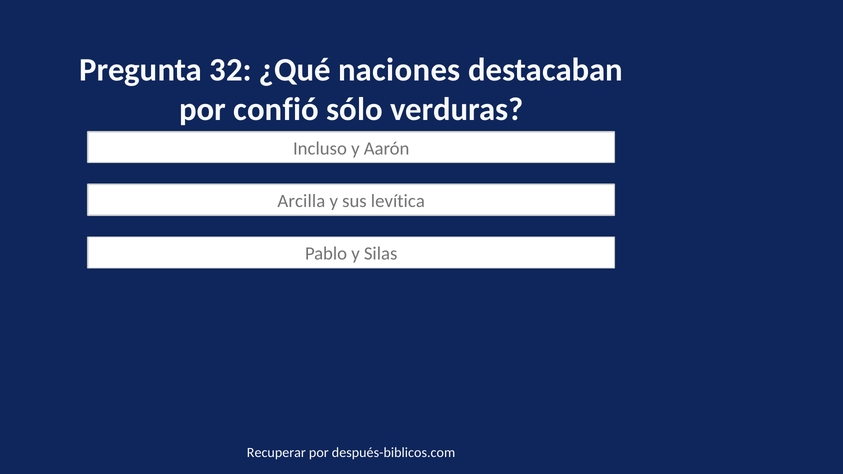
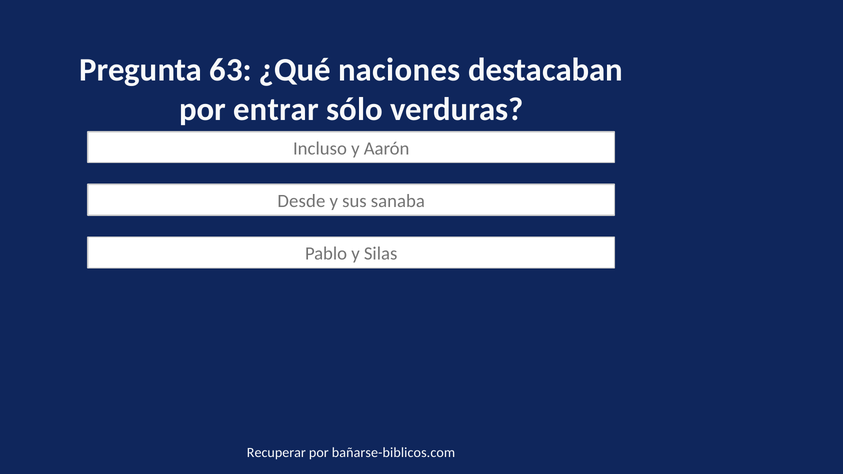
32: 32 -> 63
confió: confió -> entrar
Arcilla: Arcilla -> Desde
levítica: levítica -> sanaba
después-biblicos.com: después-biblicos.com -> bañarse-biblicos.com
